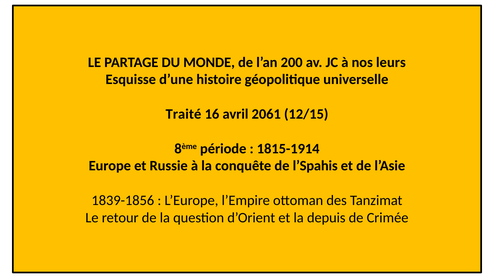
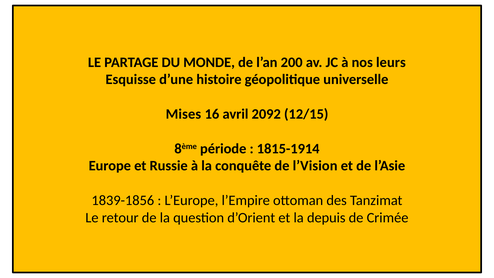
Traité: Traité -> Mises
2061: 2061 -> 2092
l’Spahis: l’Spahis -> l’Vision
